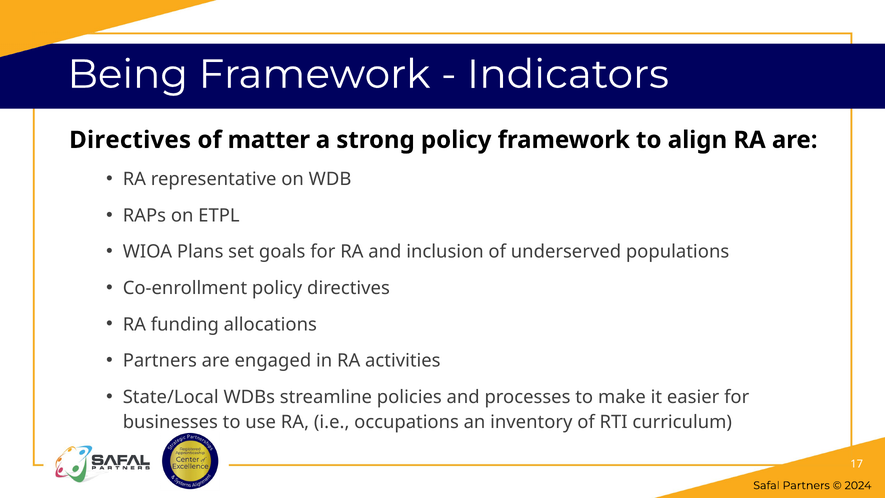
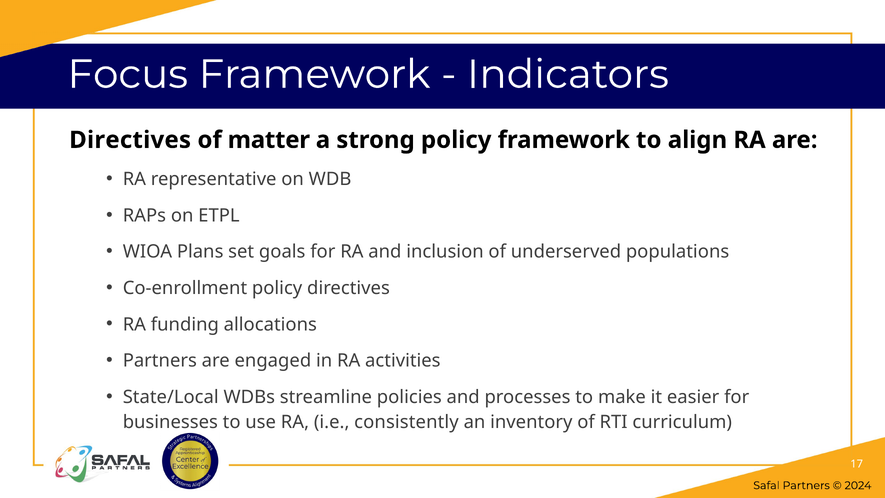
Being: Being -> Focus
occupations: occupations -> consistently
